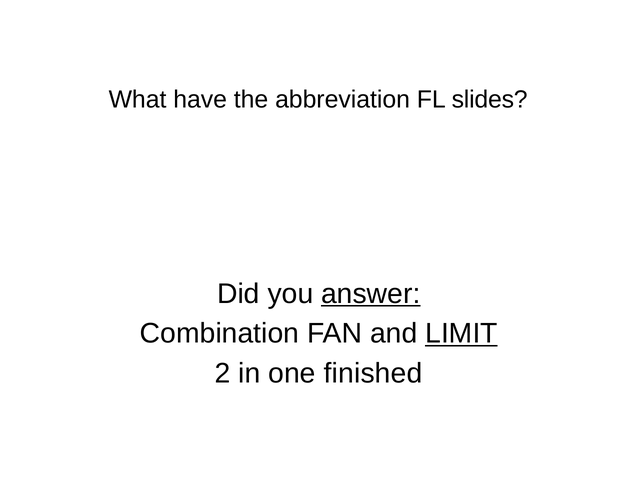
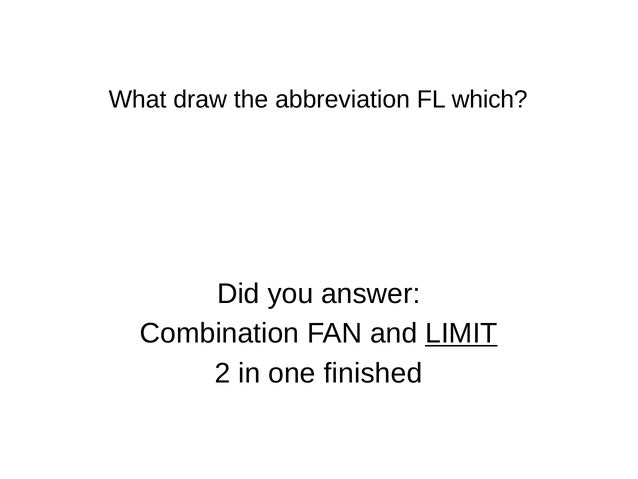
have: have -> draw
slides: slides -> which
answer underline: present -> none
